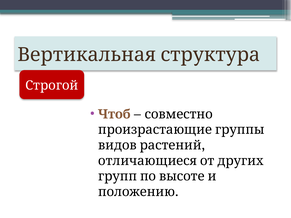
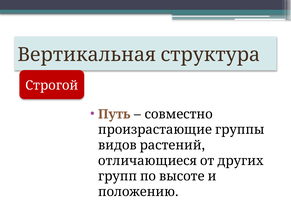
Чтоб: Чтоб -> Путь
